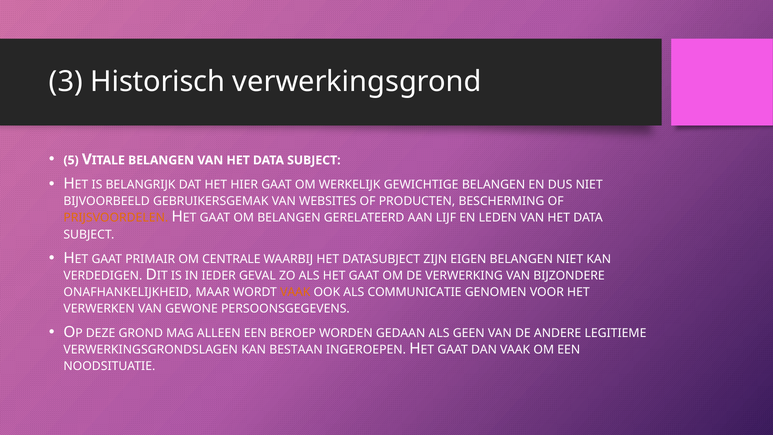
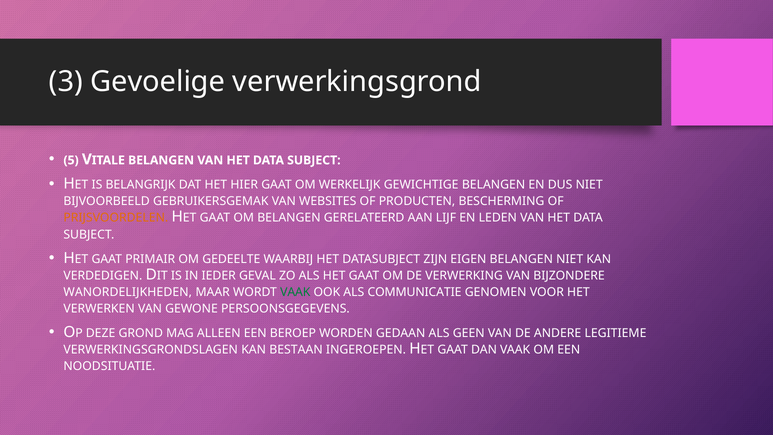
Historisch: Historisch -> Gevoelige
CENTRALE: CENTRALE -> GEDEELTE
ONAFHANKELIJKHEID: ONAFHANKELIJKHEID -> WANORDELIJKHEDEN
VAAK at (295, 292) colour: orange -> green
